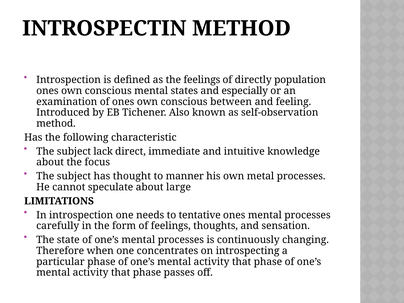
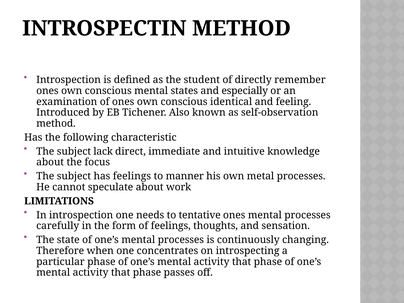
the feelings: feelings -> student
population: population -> remember
between: between -> identical
has thought: thought -> feelings
large: large -> work
